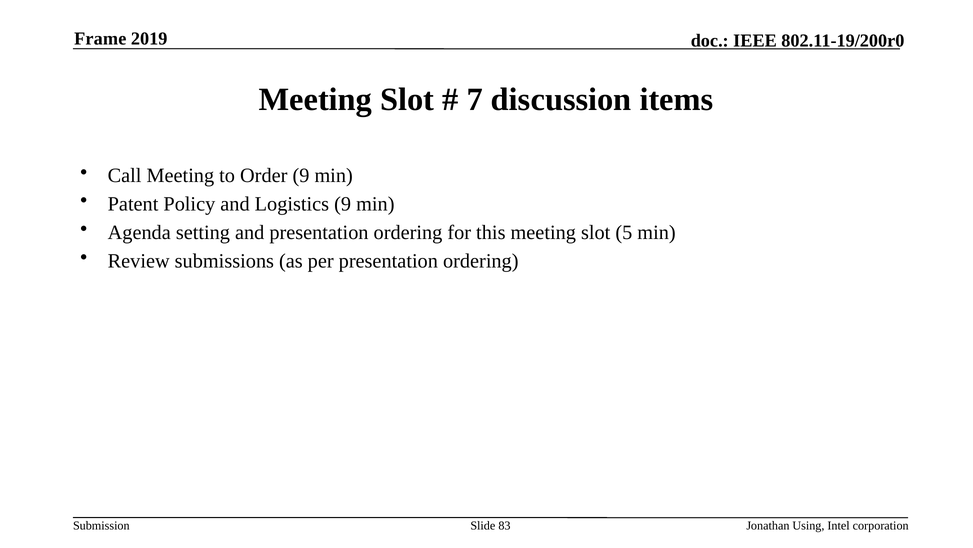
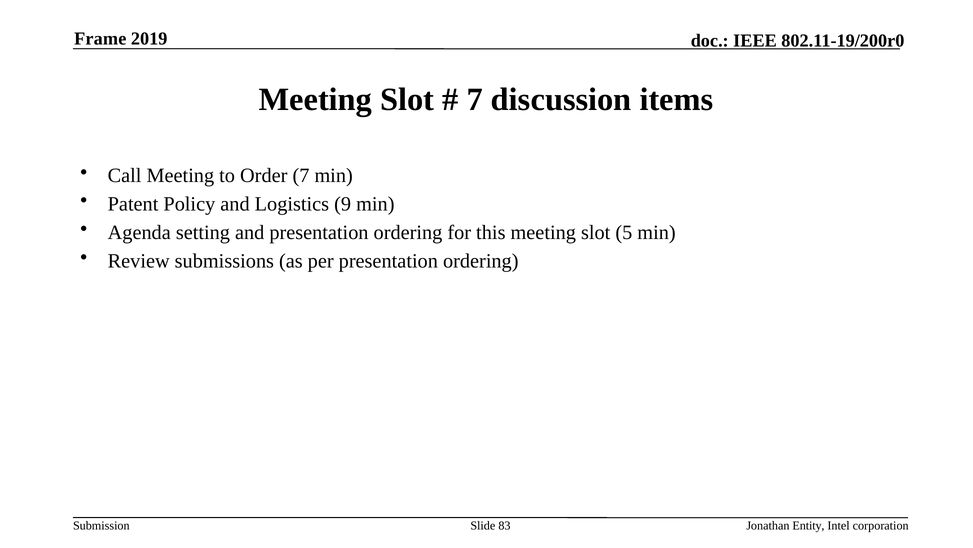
Order 9: 9 -> 7
Using: Using -> Entity
